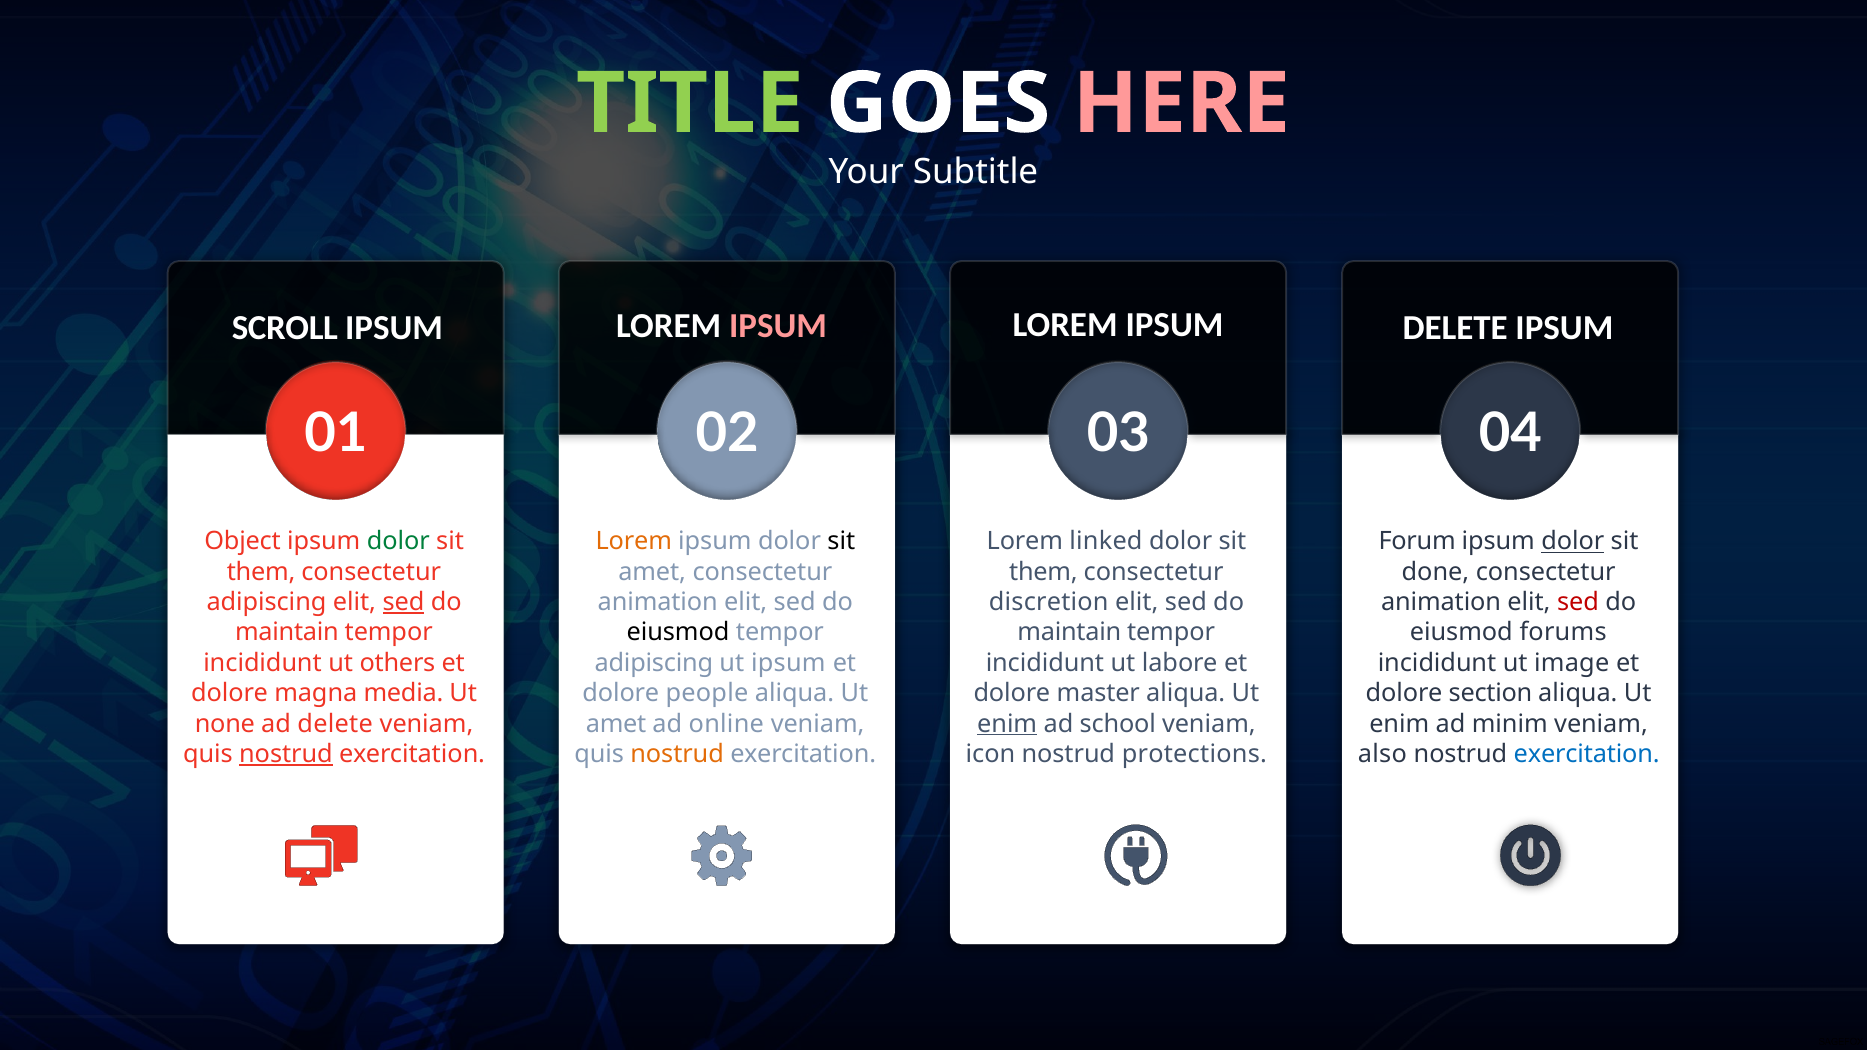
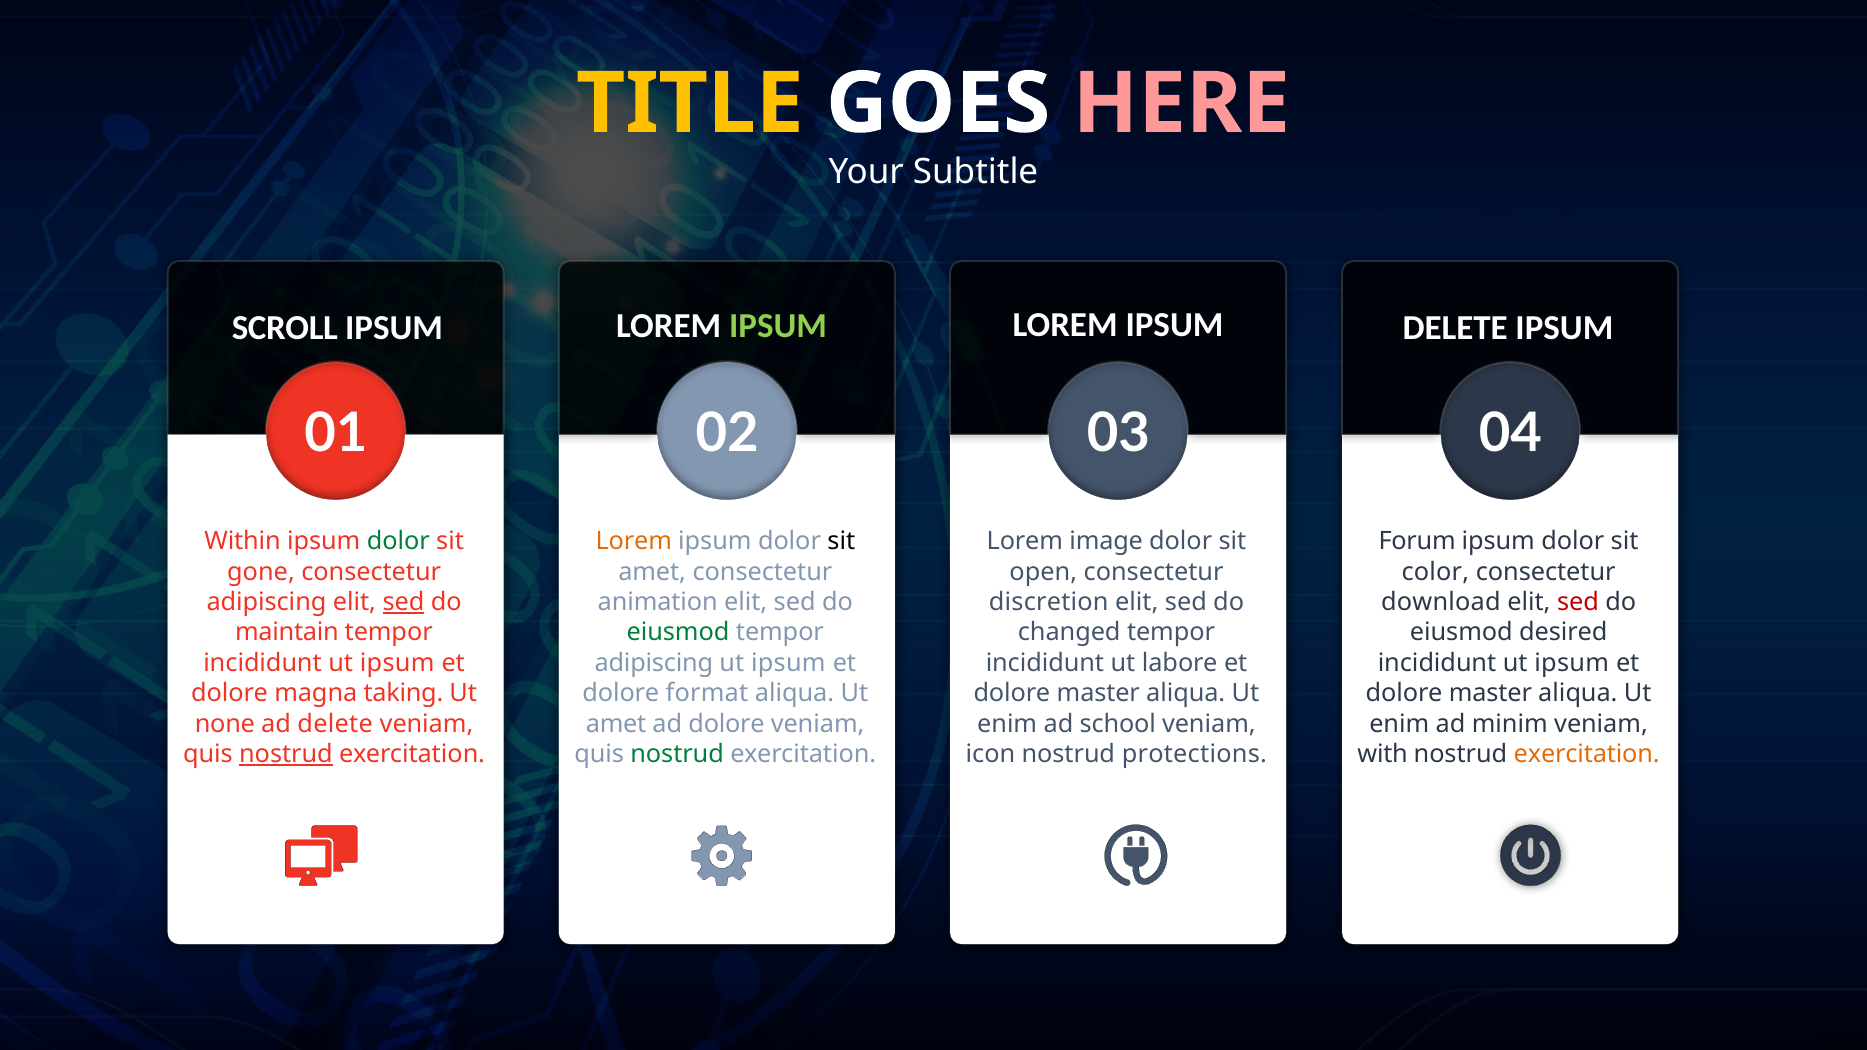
TITLE colour: light green -> yellow
IPSUM at (778, 326) colour: pink -> light green
Object: Object -> Within
linked: linked -> image
dolor at (1573, 542) underline: present -> none
them at (261, 572): them -> gone
them at (1043, 572): them -> open
done: done -> color
animation at (1441, 602): animation -> download
eiusmod at (678, 633) colour: black -> green
maintain at (1069, 633): maintain -> changed
forums: forums -> desired
others at (397, 663): others -> ipsum
image at (1572, 663): image -> ipsum
media: media -> taking
people: people -> format
section at (1490, 693): section -> master
ad online: online -> dolore
enim at (1007, 724) underline: present -> none
nostrud at (677, 754) colour: orange -> green
also: also -> with
exercitation at (1587, 754) colour: blue -> orange
